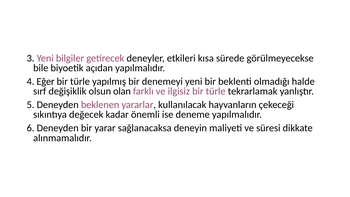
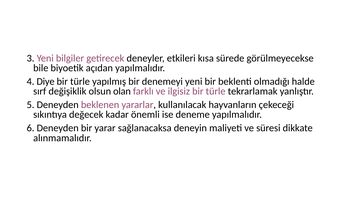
Eğer: Eğer -> Diye
